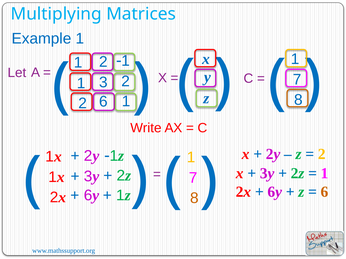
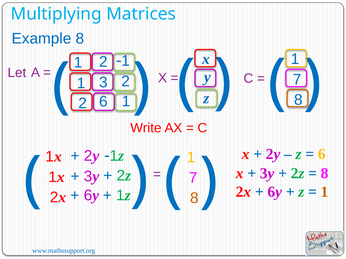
Example 1: 1 -> 8
2 at (322, 154): 2 -> 6
1 at (325, 174): 1 -> 8
6 at (324, 192): 6 -> 1
